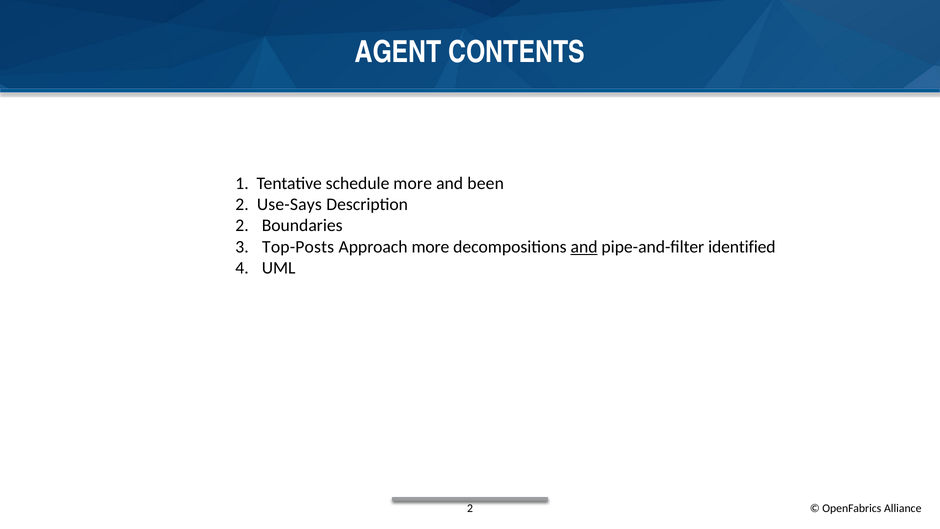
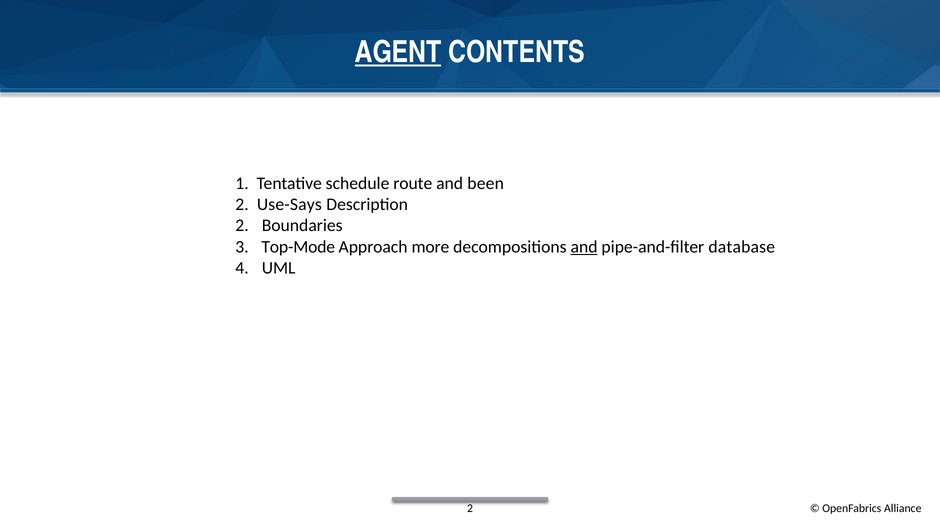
AGENT underline: none -> present
schedule more: more -> route
Top-Posts: Top-Posts -> Top-Mode
identified: identified -> database
